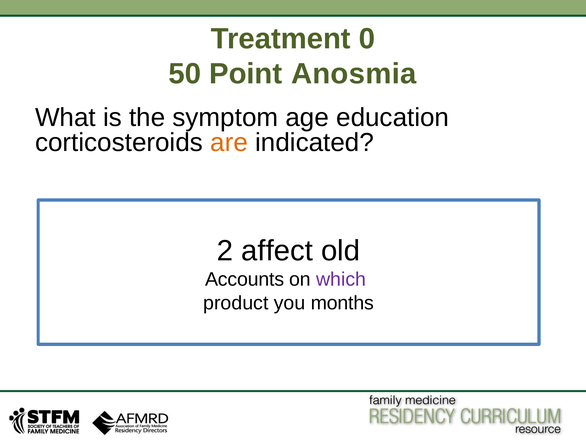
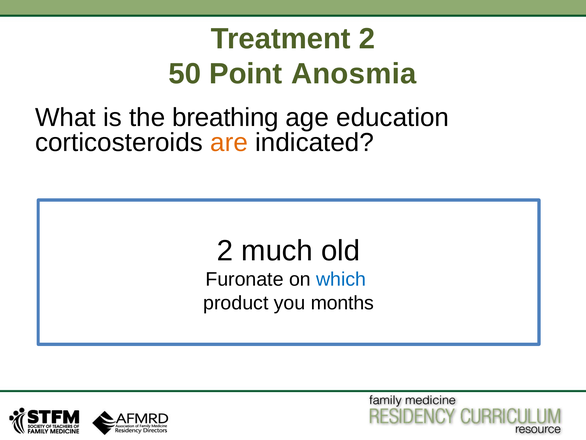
Treatment 0: 0 -> 2
symptom: symptom -> breathing
affect: affect -> much
Accounts: Accounts -> Furonate
which colour: purple -> blue
